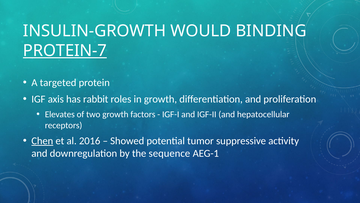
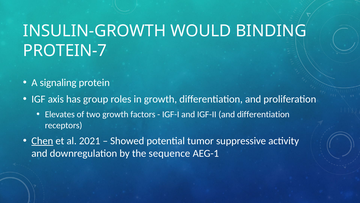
PROTEIN-7 underline: present -> none
targeted: targeted -> signaling
rabbit: rabbit -> group
and hepatocellular: hepatocellular -> differentiation
2016: 2016 -> 2021
